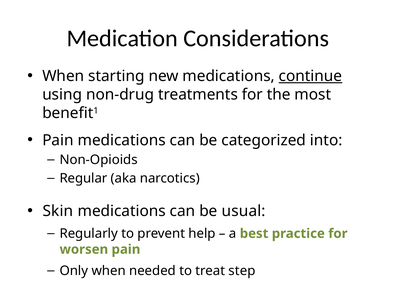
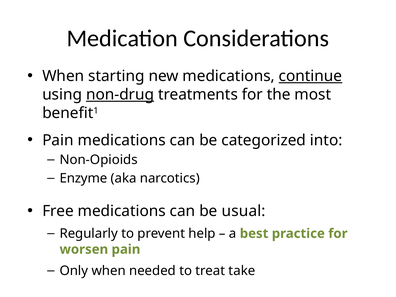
non-drug underline: none -> present
Regular: Regular -> Enzyme
Skin: Skin -> Free
step: step -> take
